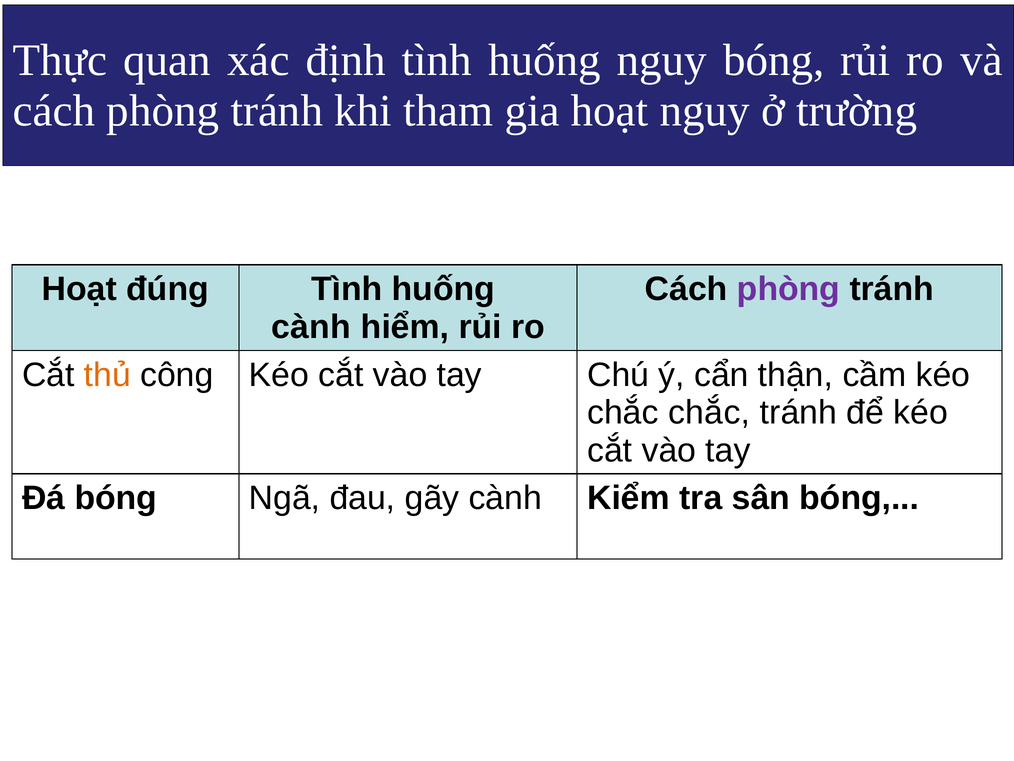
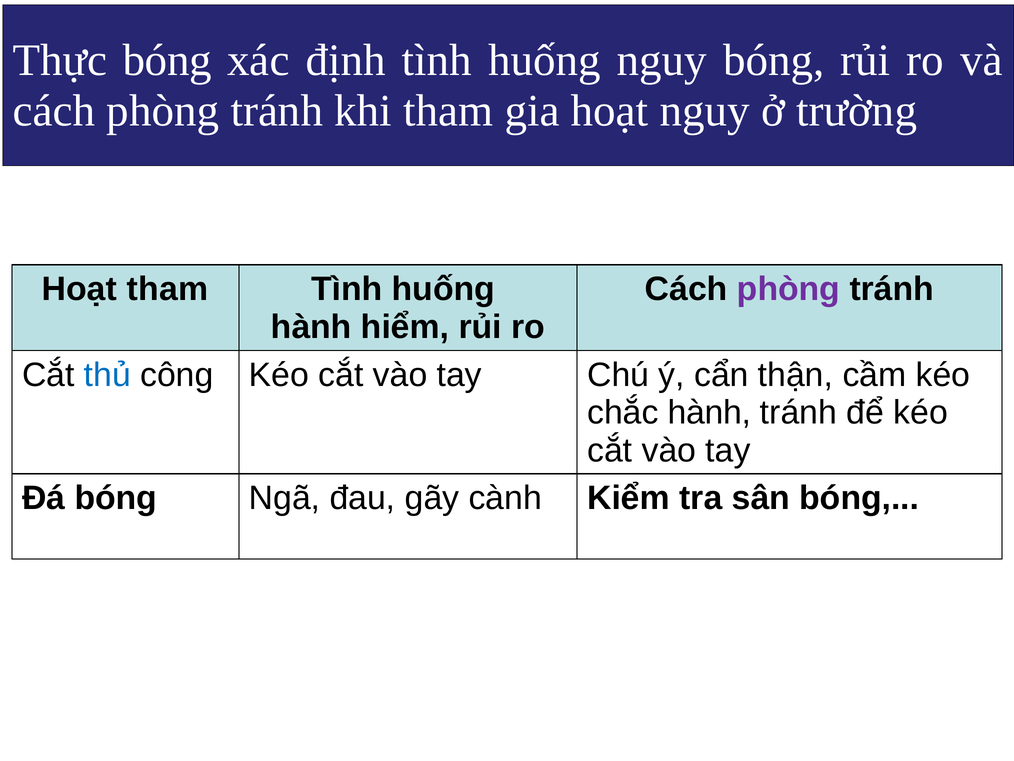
Thực quan: quan -> bóng
Hoạt đúng: đúng -> tham
cành at (311, 327): cành -> hành
thủ colour: orange -> blue
chắc chắc: chắc -> hành
